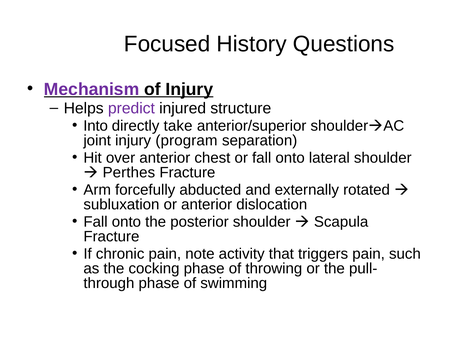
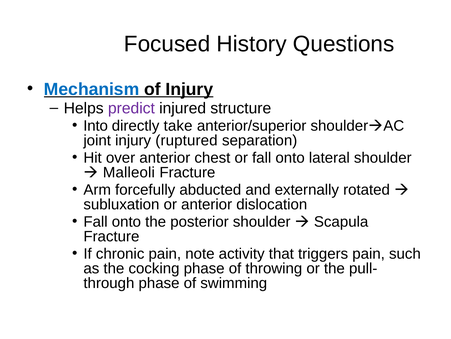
Mechanism colour: purple -> blue
program: program -> ruptured
Perthes: Perthes -> Malleoli
